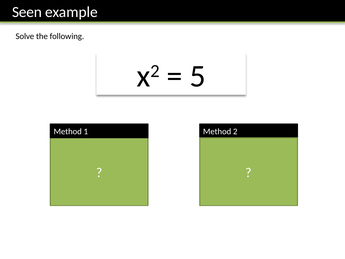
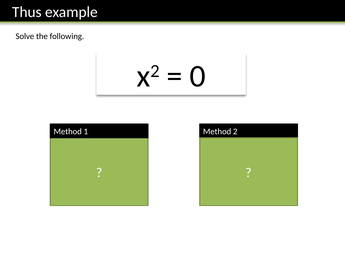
Seen: Seen -> Thus
5 at (198, 76): 5 -> 0
